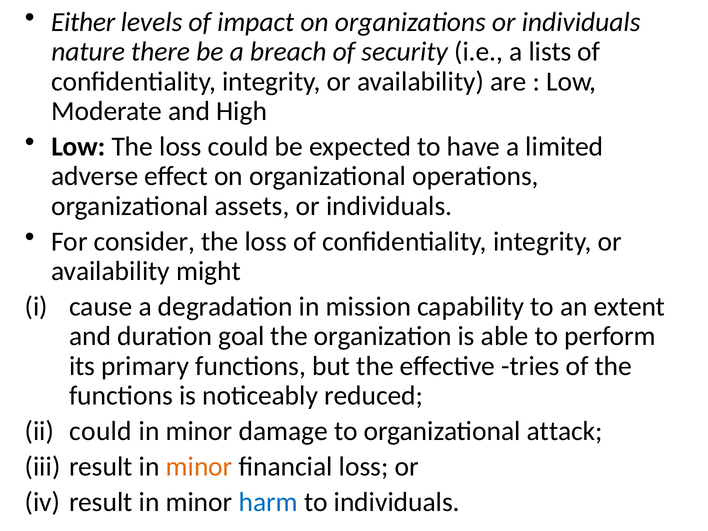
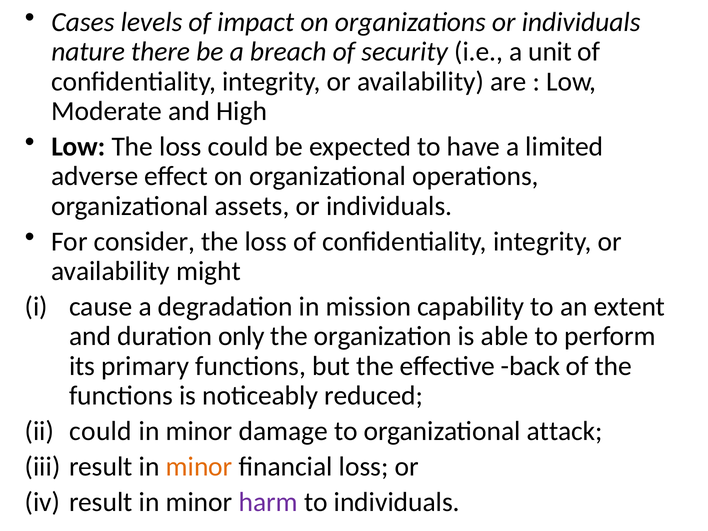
Either: Either -> Cases
lists: lists -> unit
goal: goal -> only
tries: tries -> back
harm colour: blue -> purple
